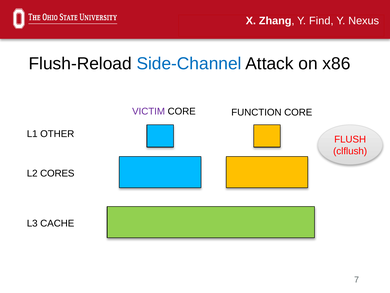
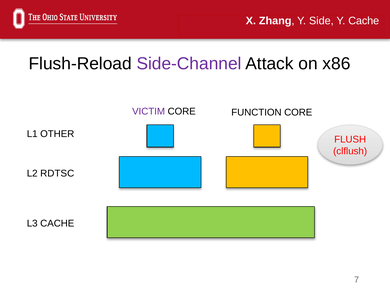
Find: Find -> Side
Y Nexus: Nexus -> Cache
Side-Channel colour: blue -> purple
CORES: CORES -> RDTSC
